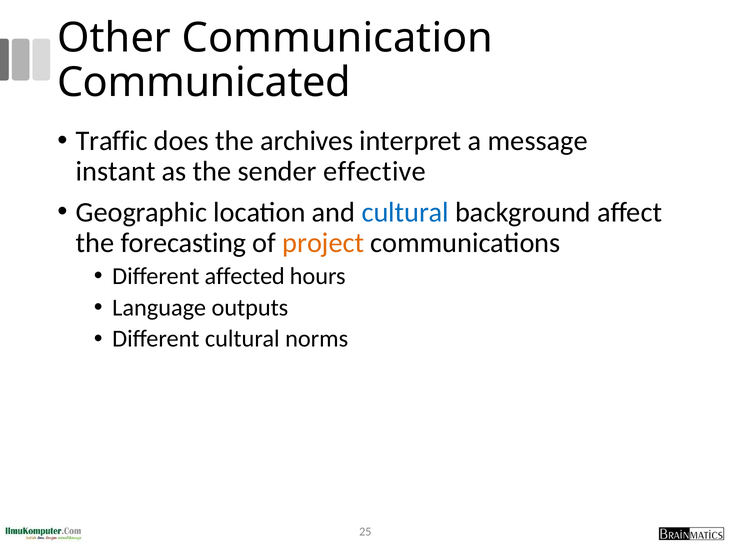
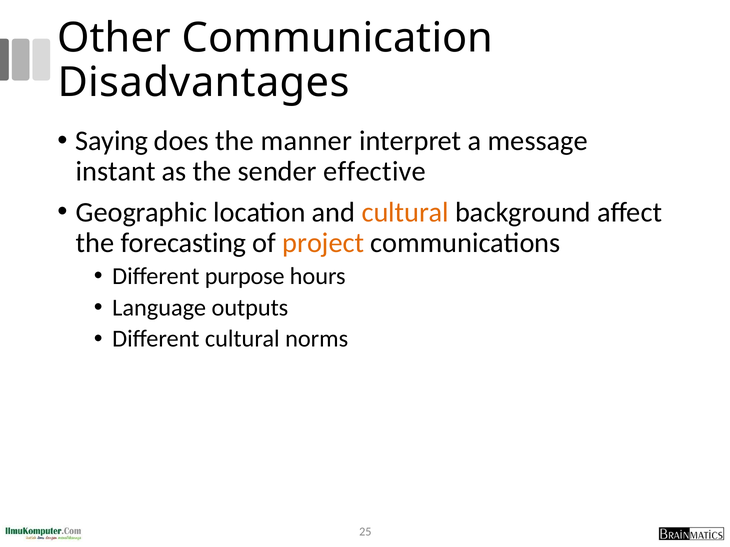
Communicated: Communicated -> Disadvantages
Traffic: Traffic -> Saying
archives: archives -> manner
cultural at (405, 212) colour: blue -> orange
affected: affected -> purpose
